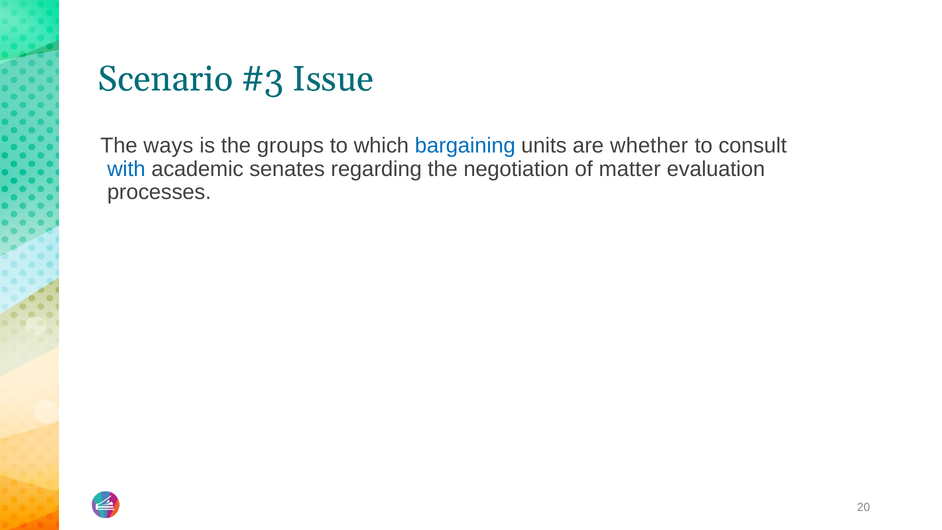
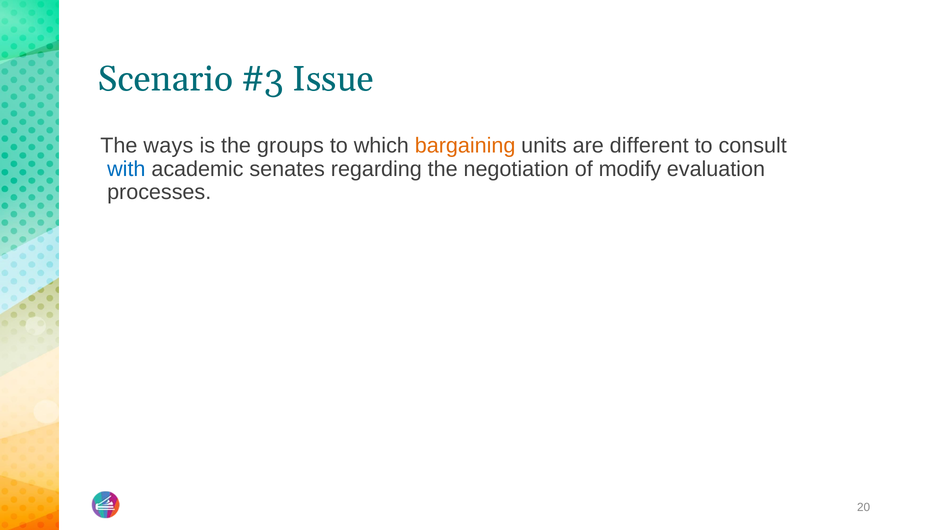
bargaining colour: blue -> orange
whether: whether -> different
matter: matter -> modify
